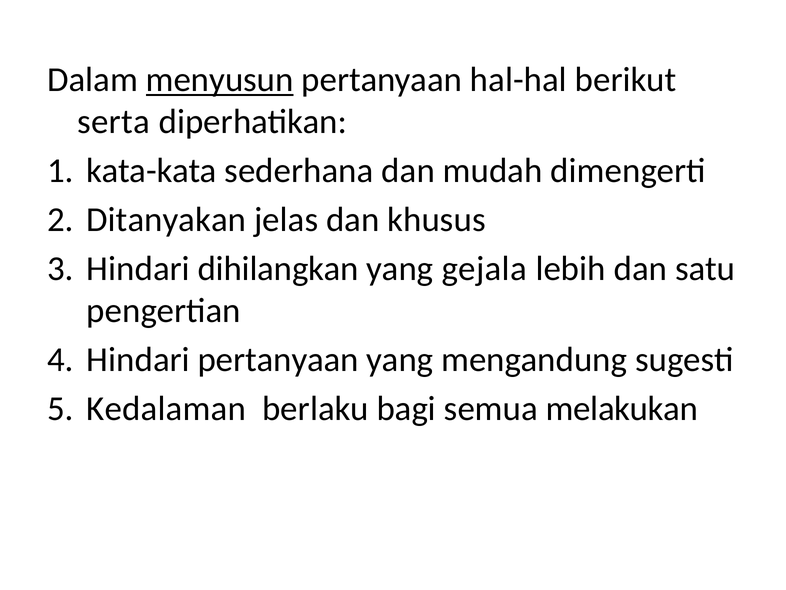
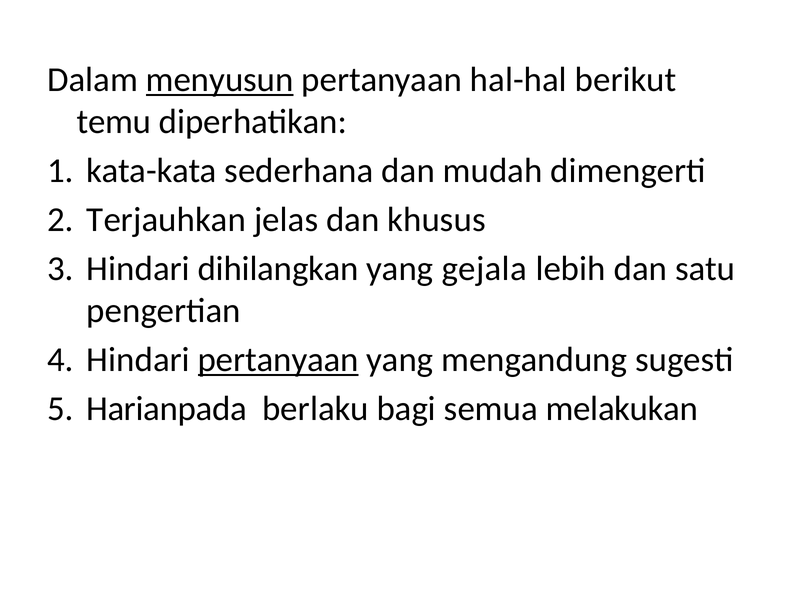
serta: serta -> temu
Ditanyakan: Ditanyakan -> Terjauhkan
pertanyaan at (278, 360) underline: none -> present
Kedalaman: Kedalaman -> Harianpada
